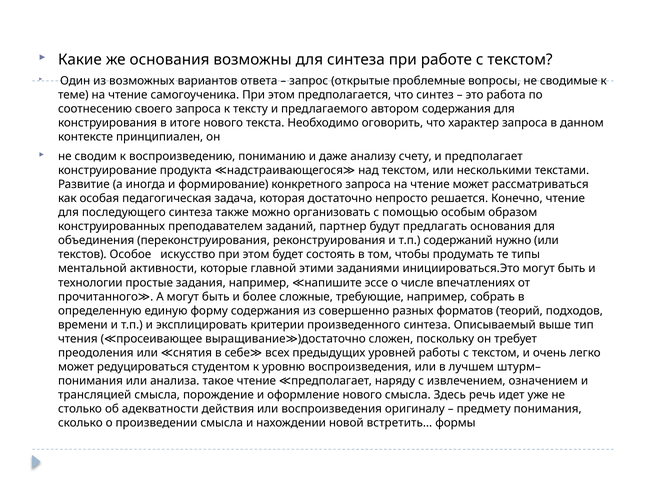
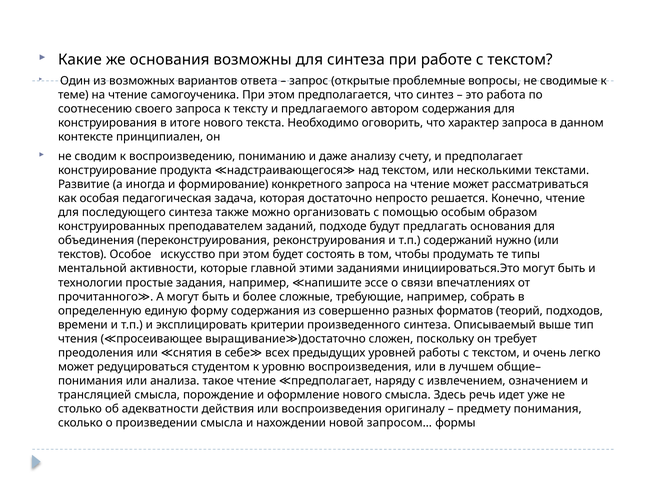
партнер: партнер -> подходе
числе: числе -> связи
штурм–: штурм– -> общие–
встретить…: встретить… -> запросом…
